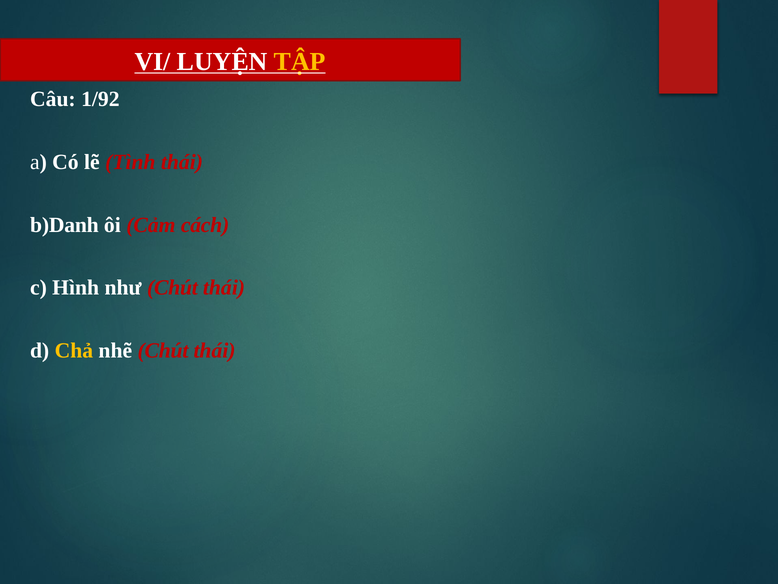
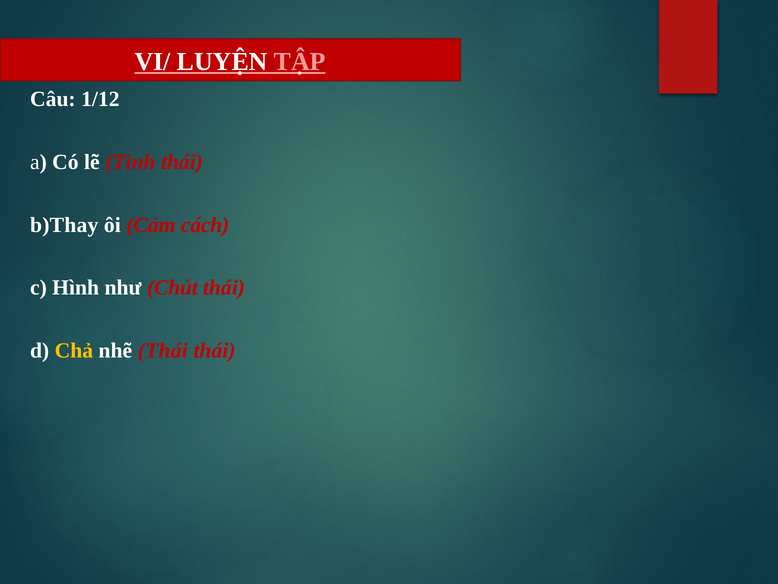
TẬP colour: yellow -> pink
1/92: 1/92 -> 1/12
b)Danh: b)Danh -> b)Thay
nhẽ Chút: Chút -> Thái
